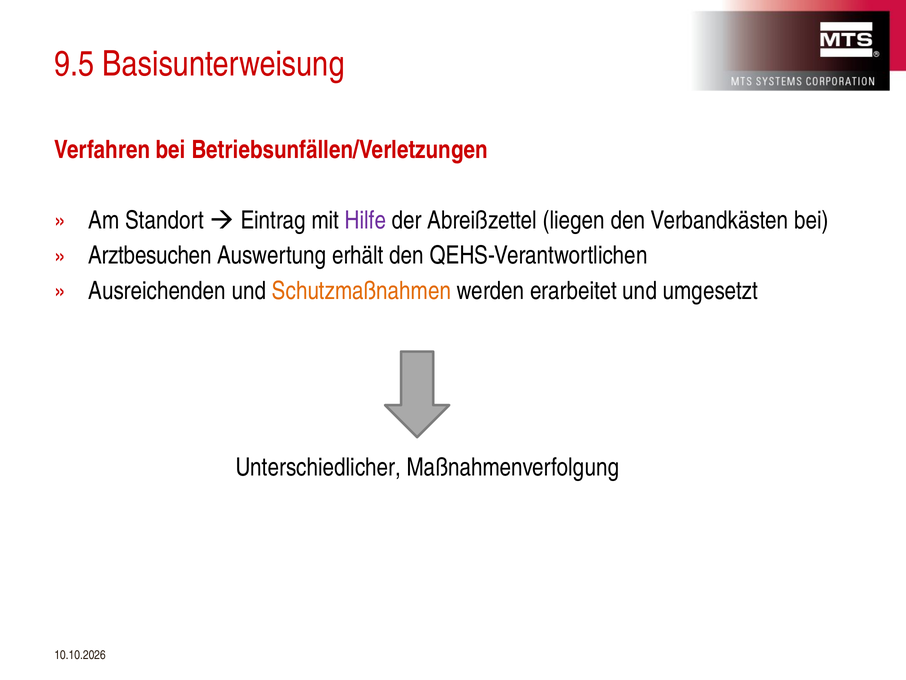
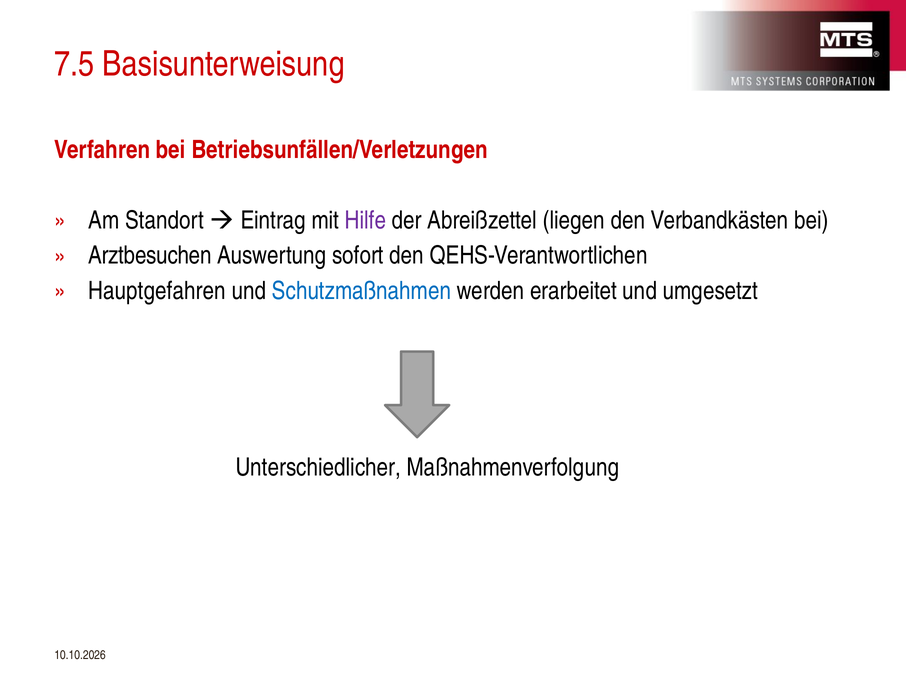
9.5: 9.5 -> 7.5
erhält: erhält -> sofort
Ausreichenden: Ausreichenden -> Hauptgefahren
Schutzmaßnahmen colour: orange -> blue
